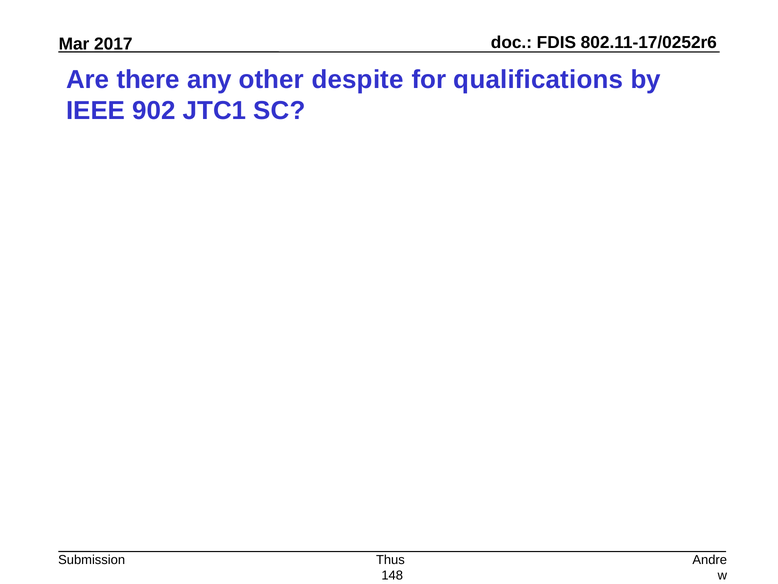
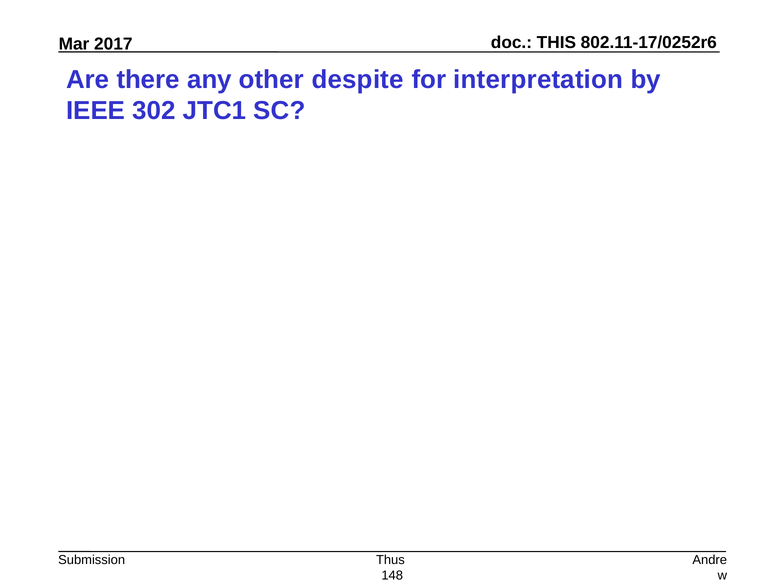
FDIS: FDIS -> THIS
qualifications: qualifications -> interpretation
902: 902 -> 302
